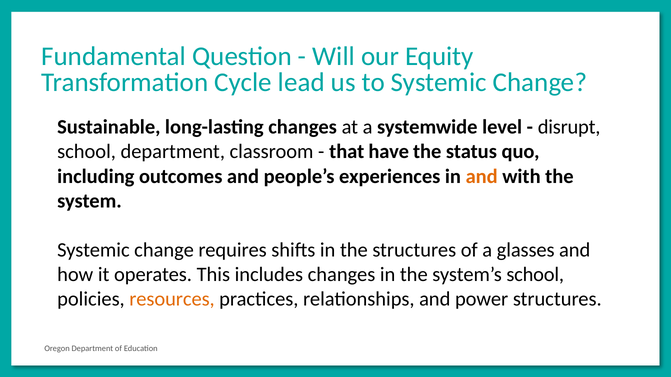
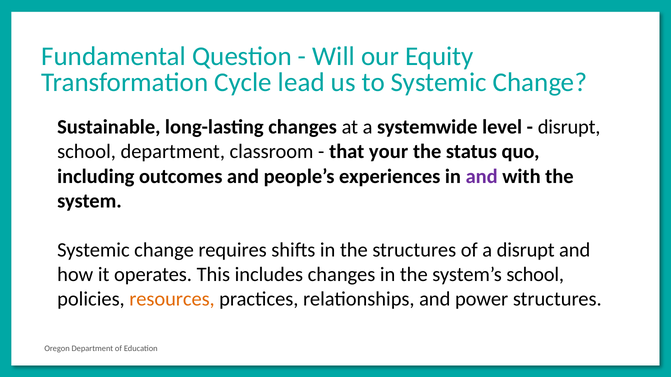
have: have -> your
and at (482, 177) colour: orange -> purple
a glasses: glasses -> disrupt
